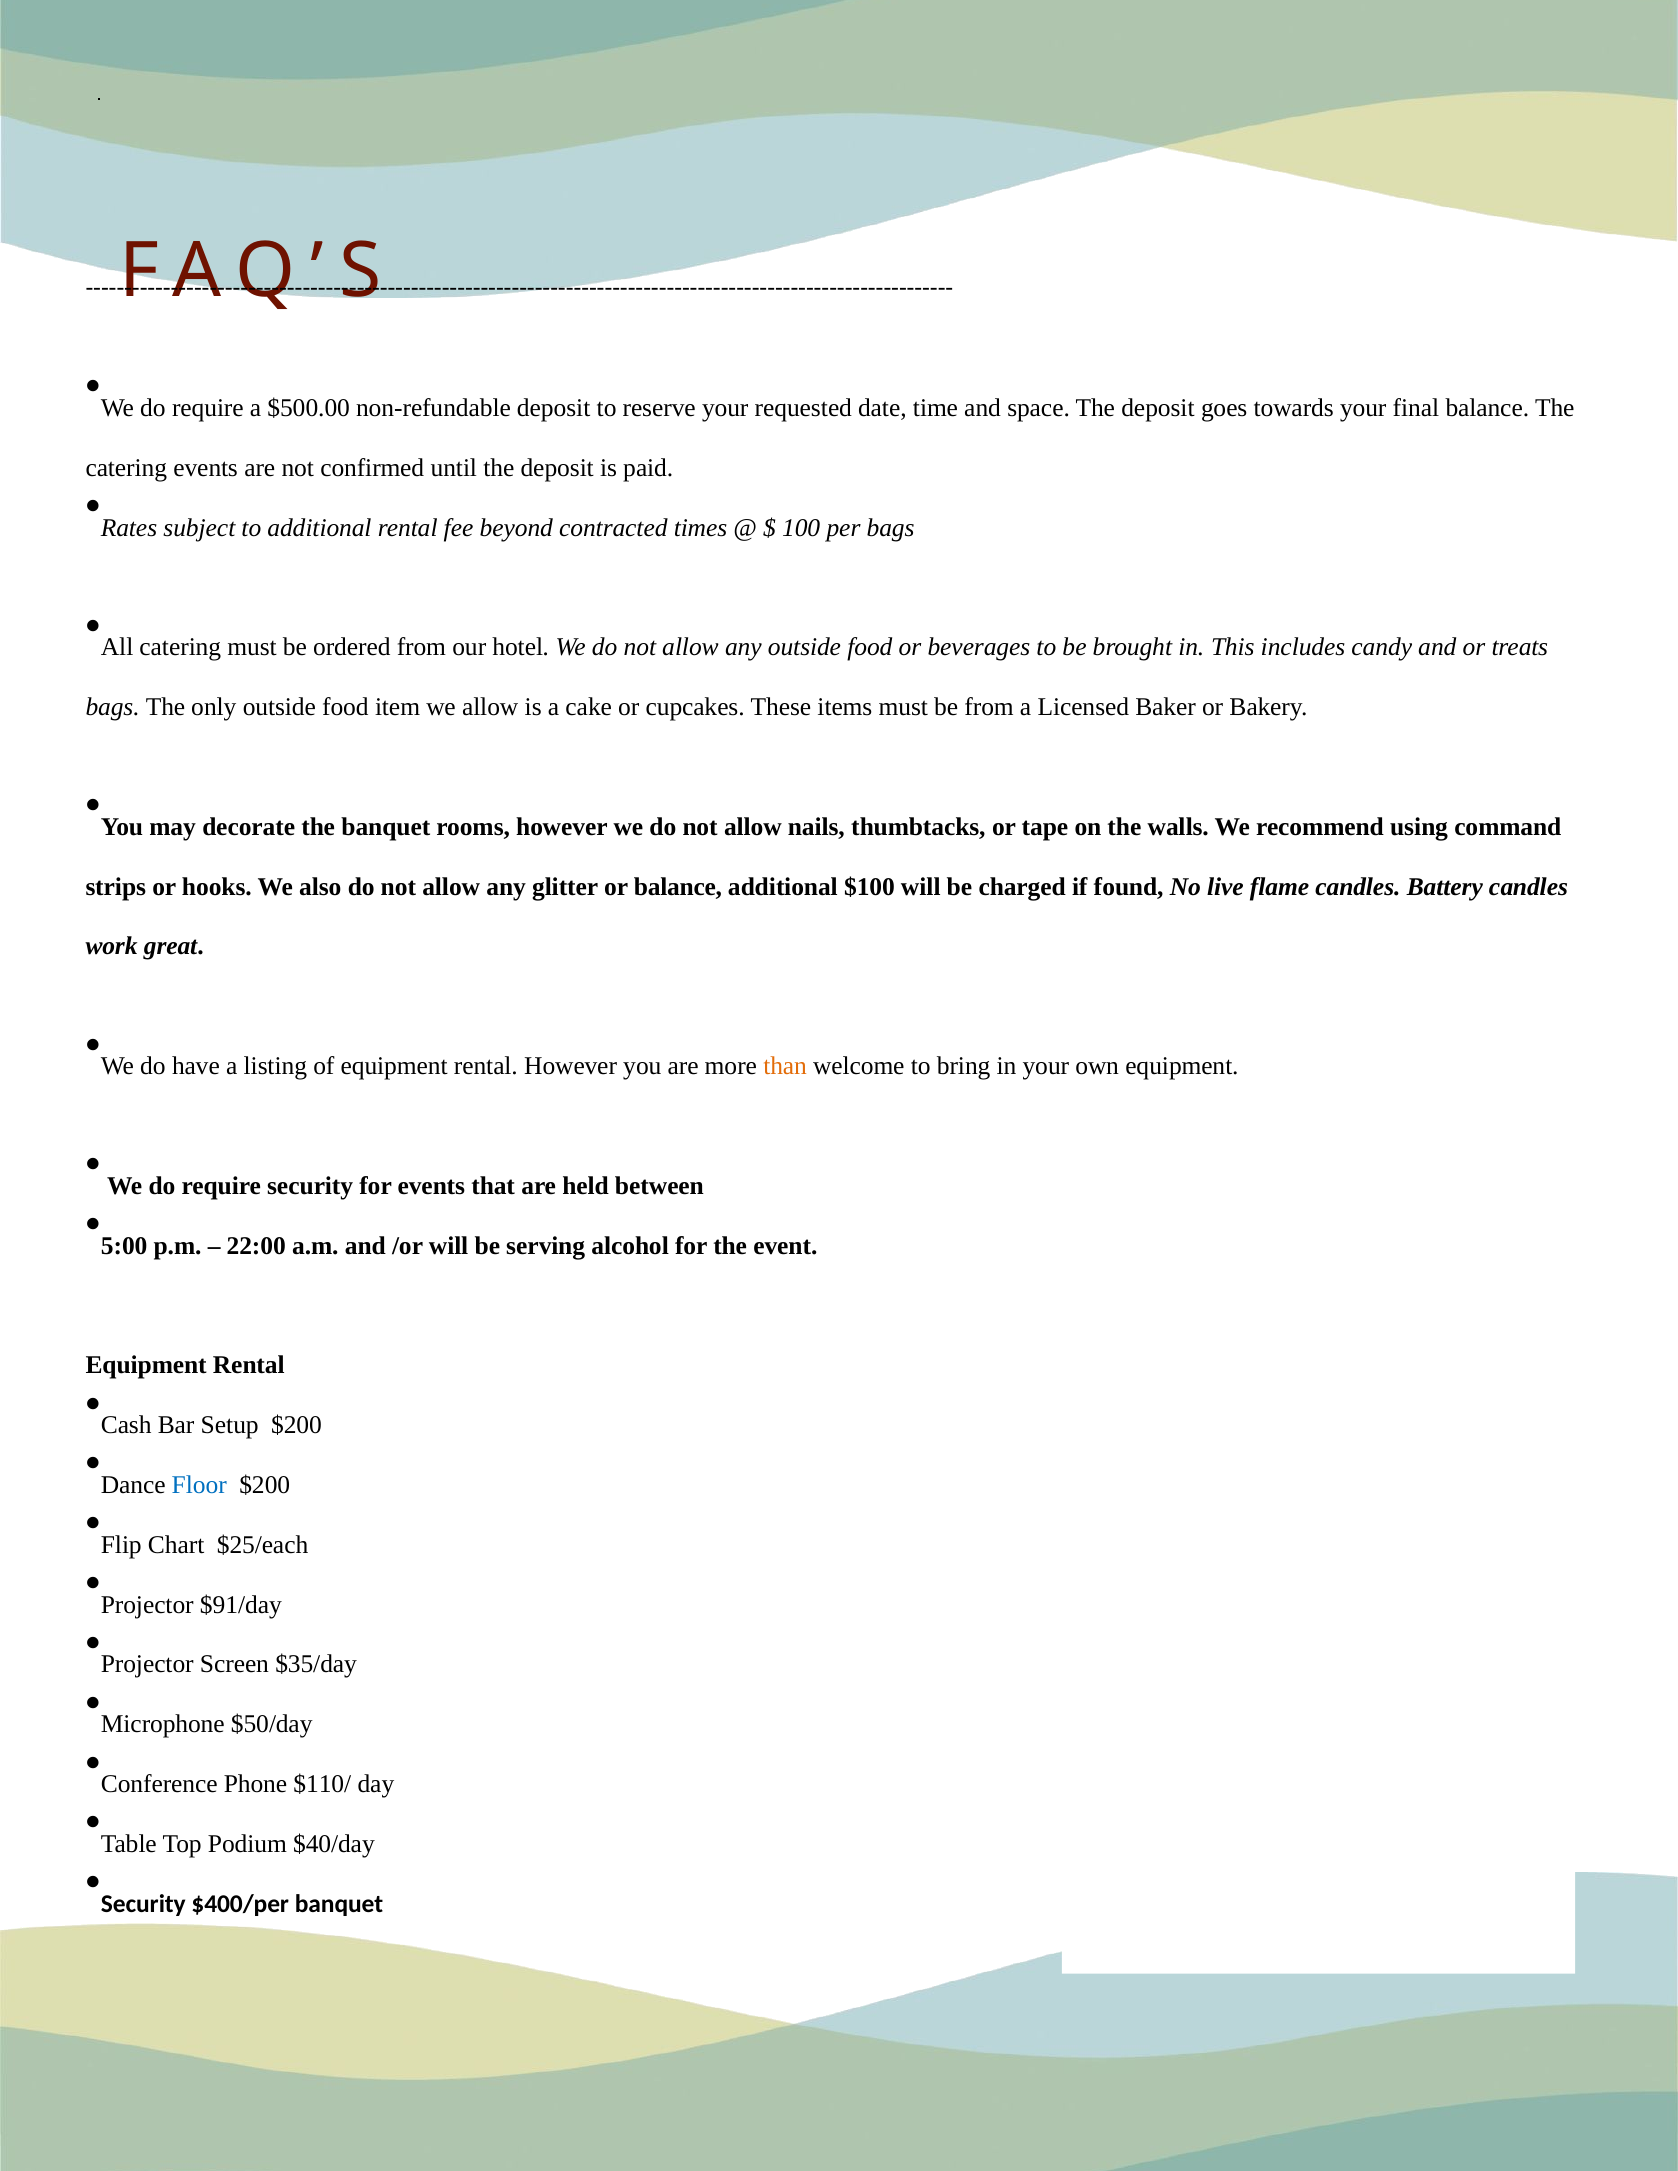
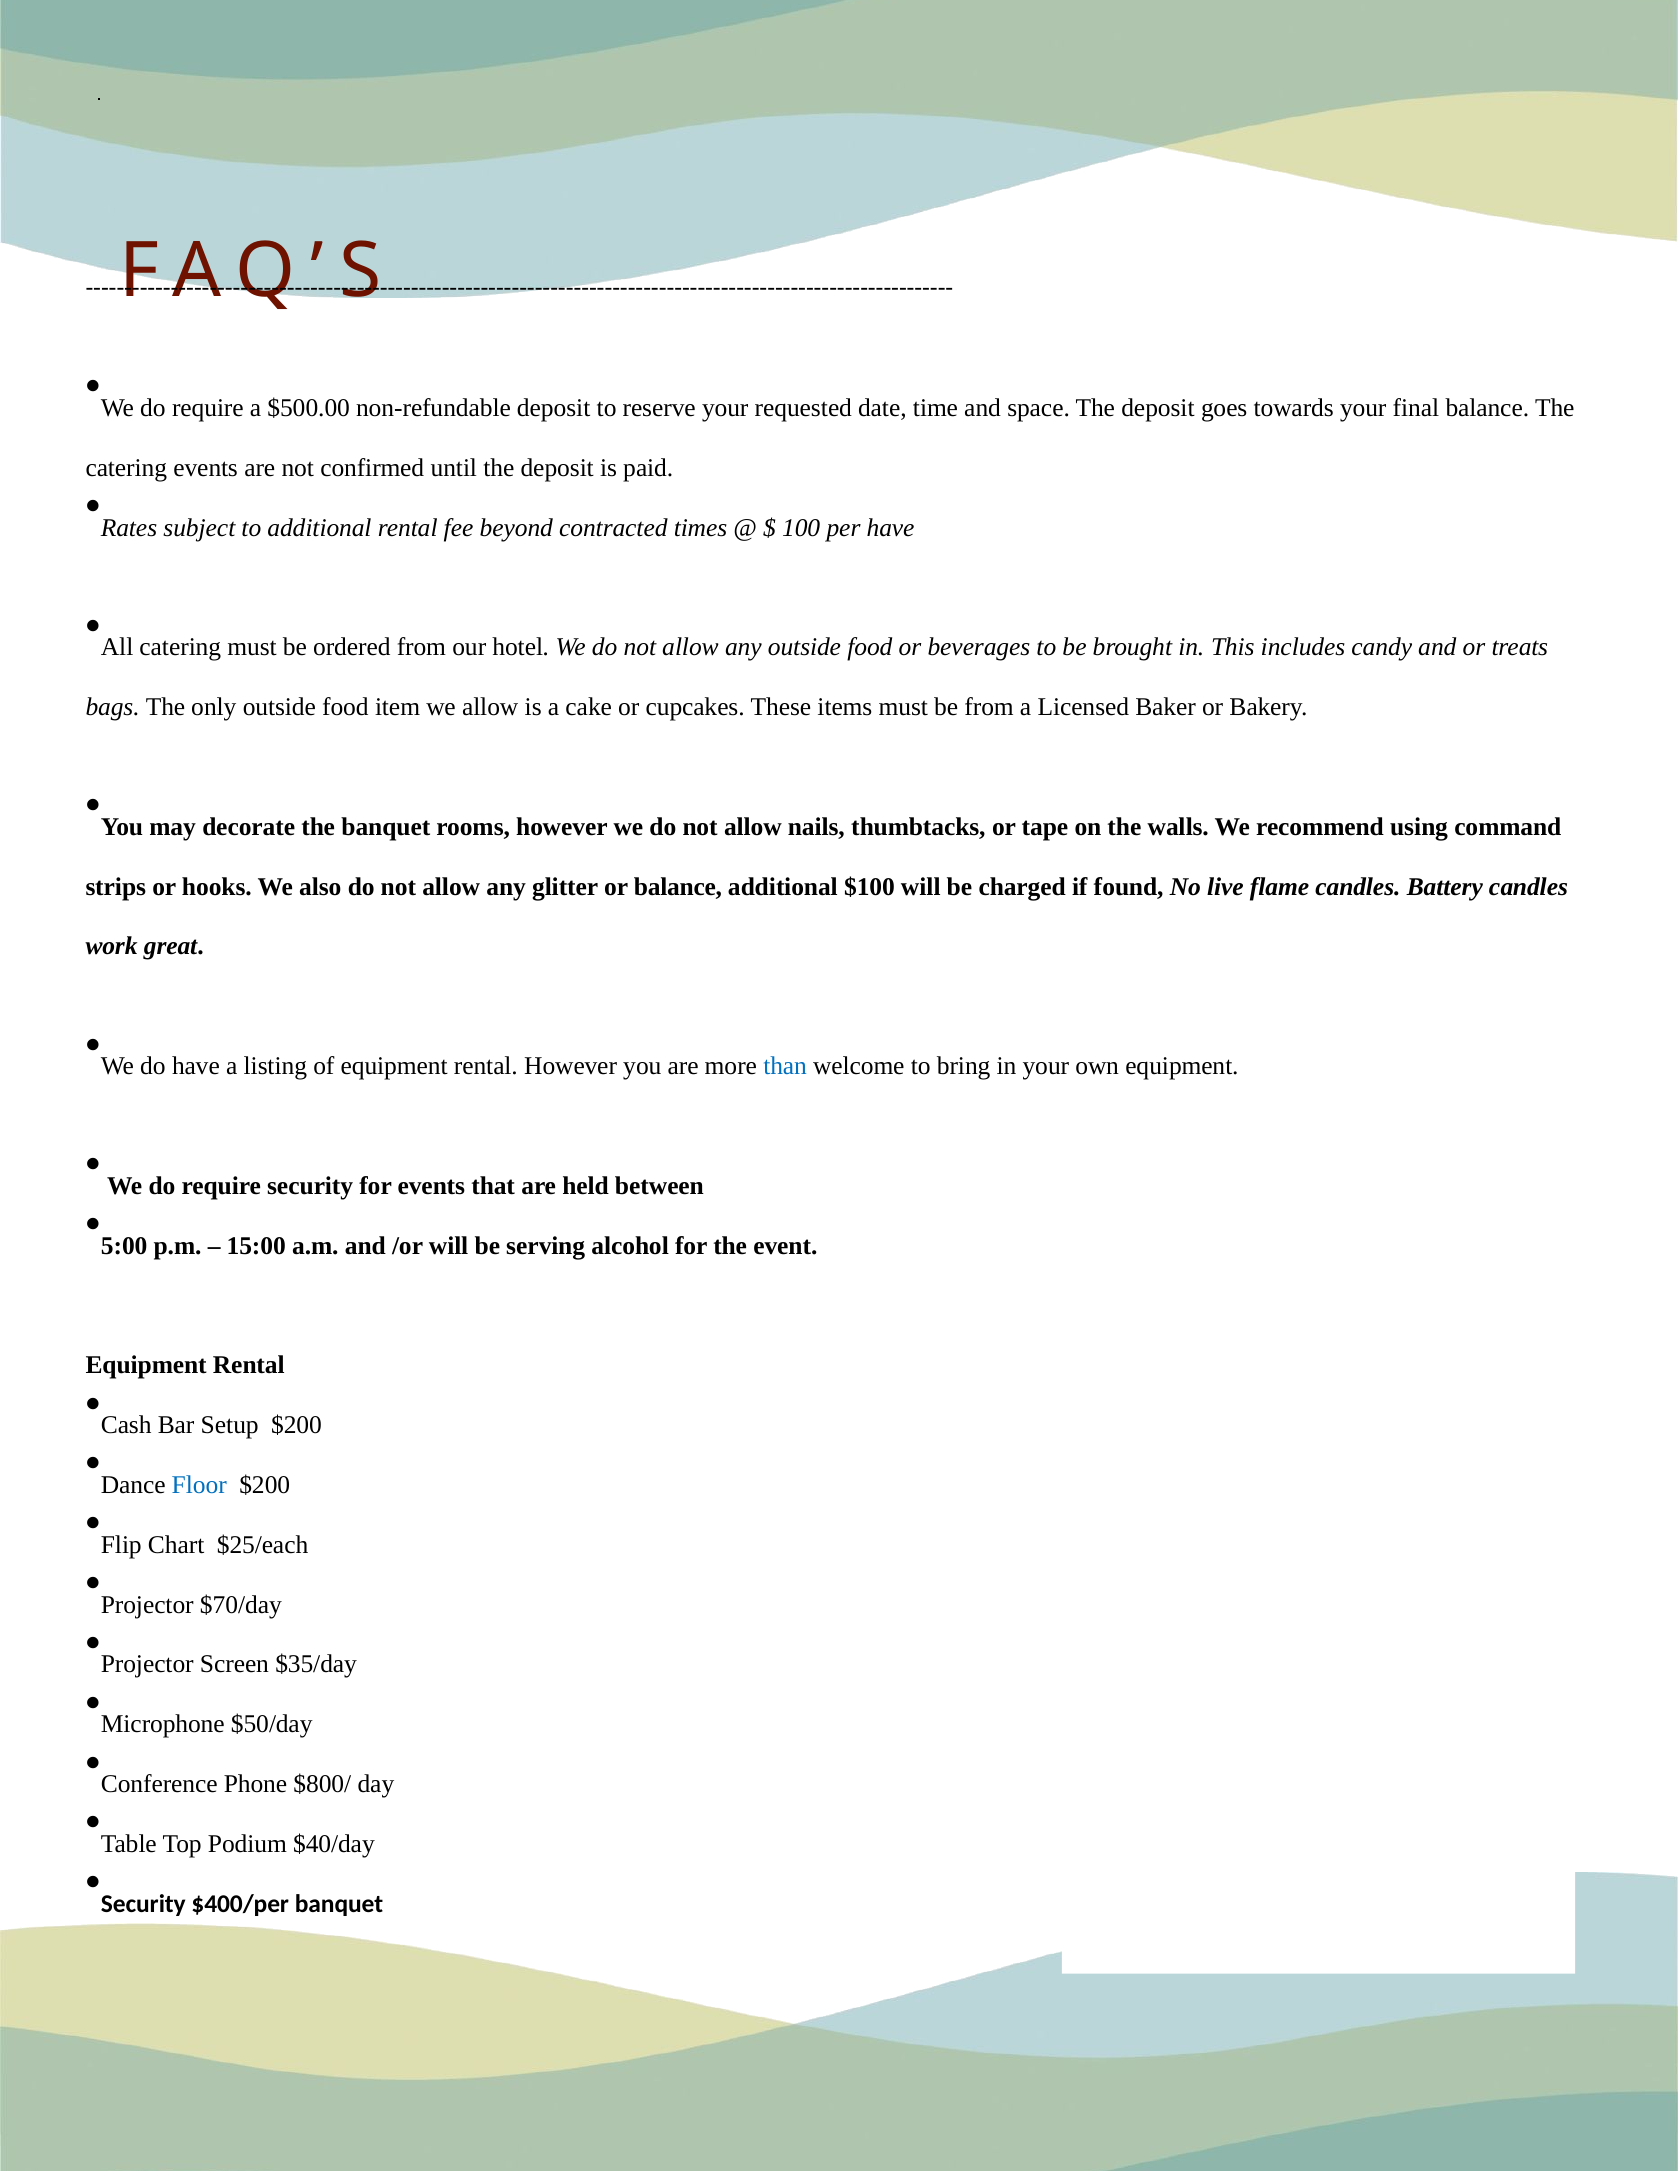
per bags: bags -> have
than colour: orange -> blue
22:00: 22:00 -> 15:00
$91/day: $91/day -> $70/day
$110/: $110/ -> $800/
